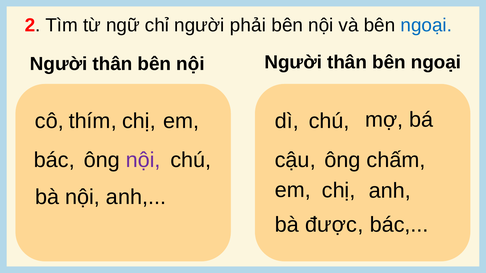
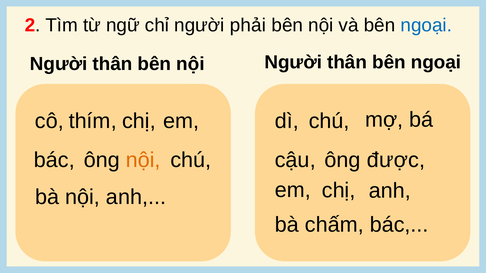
nội at (143, 160) colour: purple -> orange
chấm: chấm -> được
được: được -> chấm
